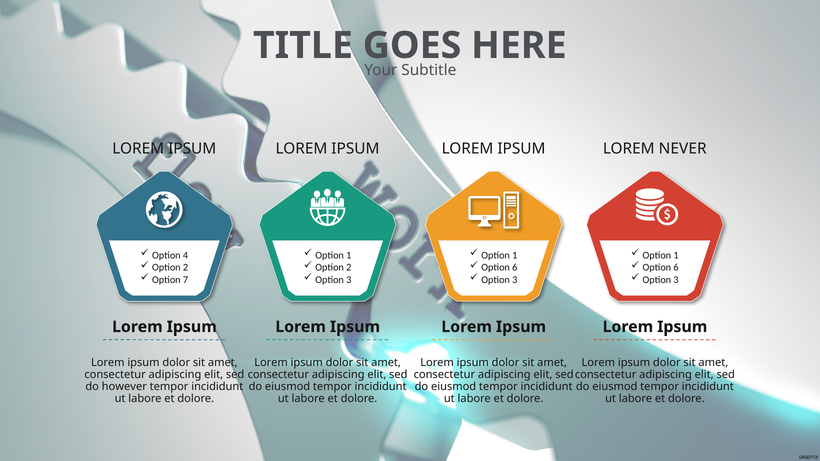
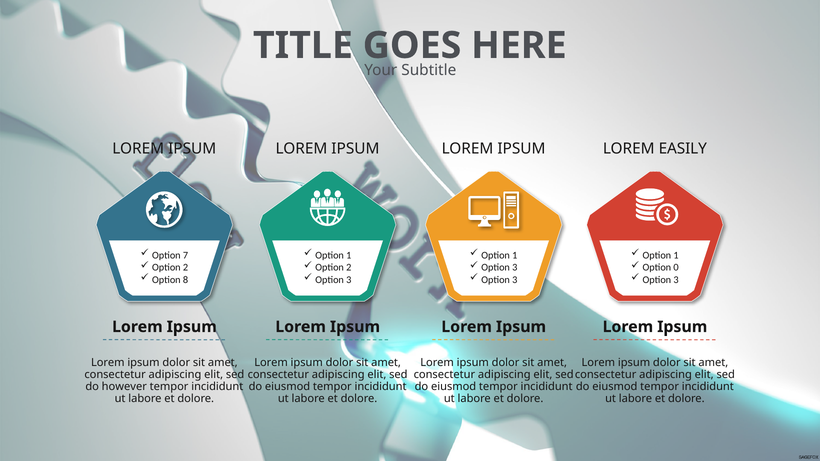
NEVER: NEVER -> EASILY
4: 4 -> 7
6 at (515, 268): 6 -> 3
6 at (676, 268): 6 -> 0
7: 7 -> 8
